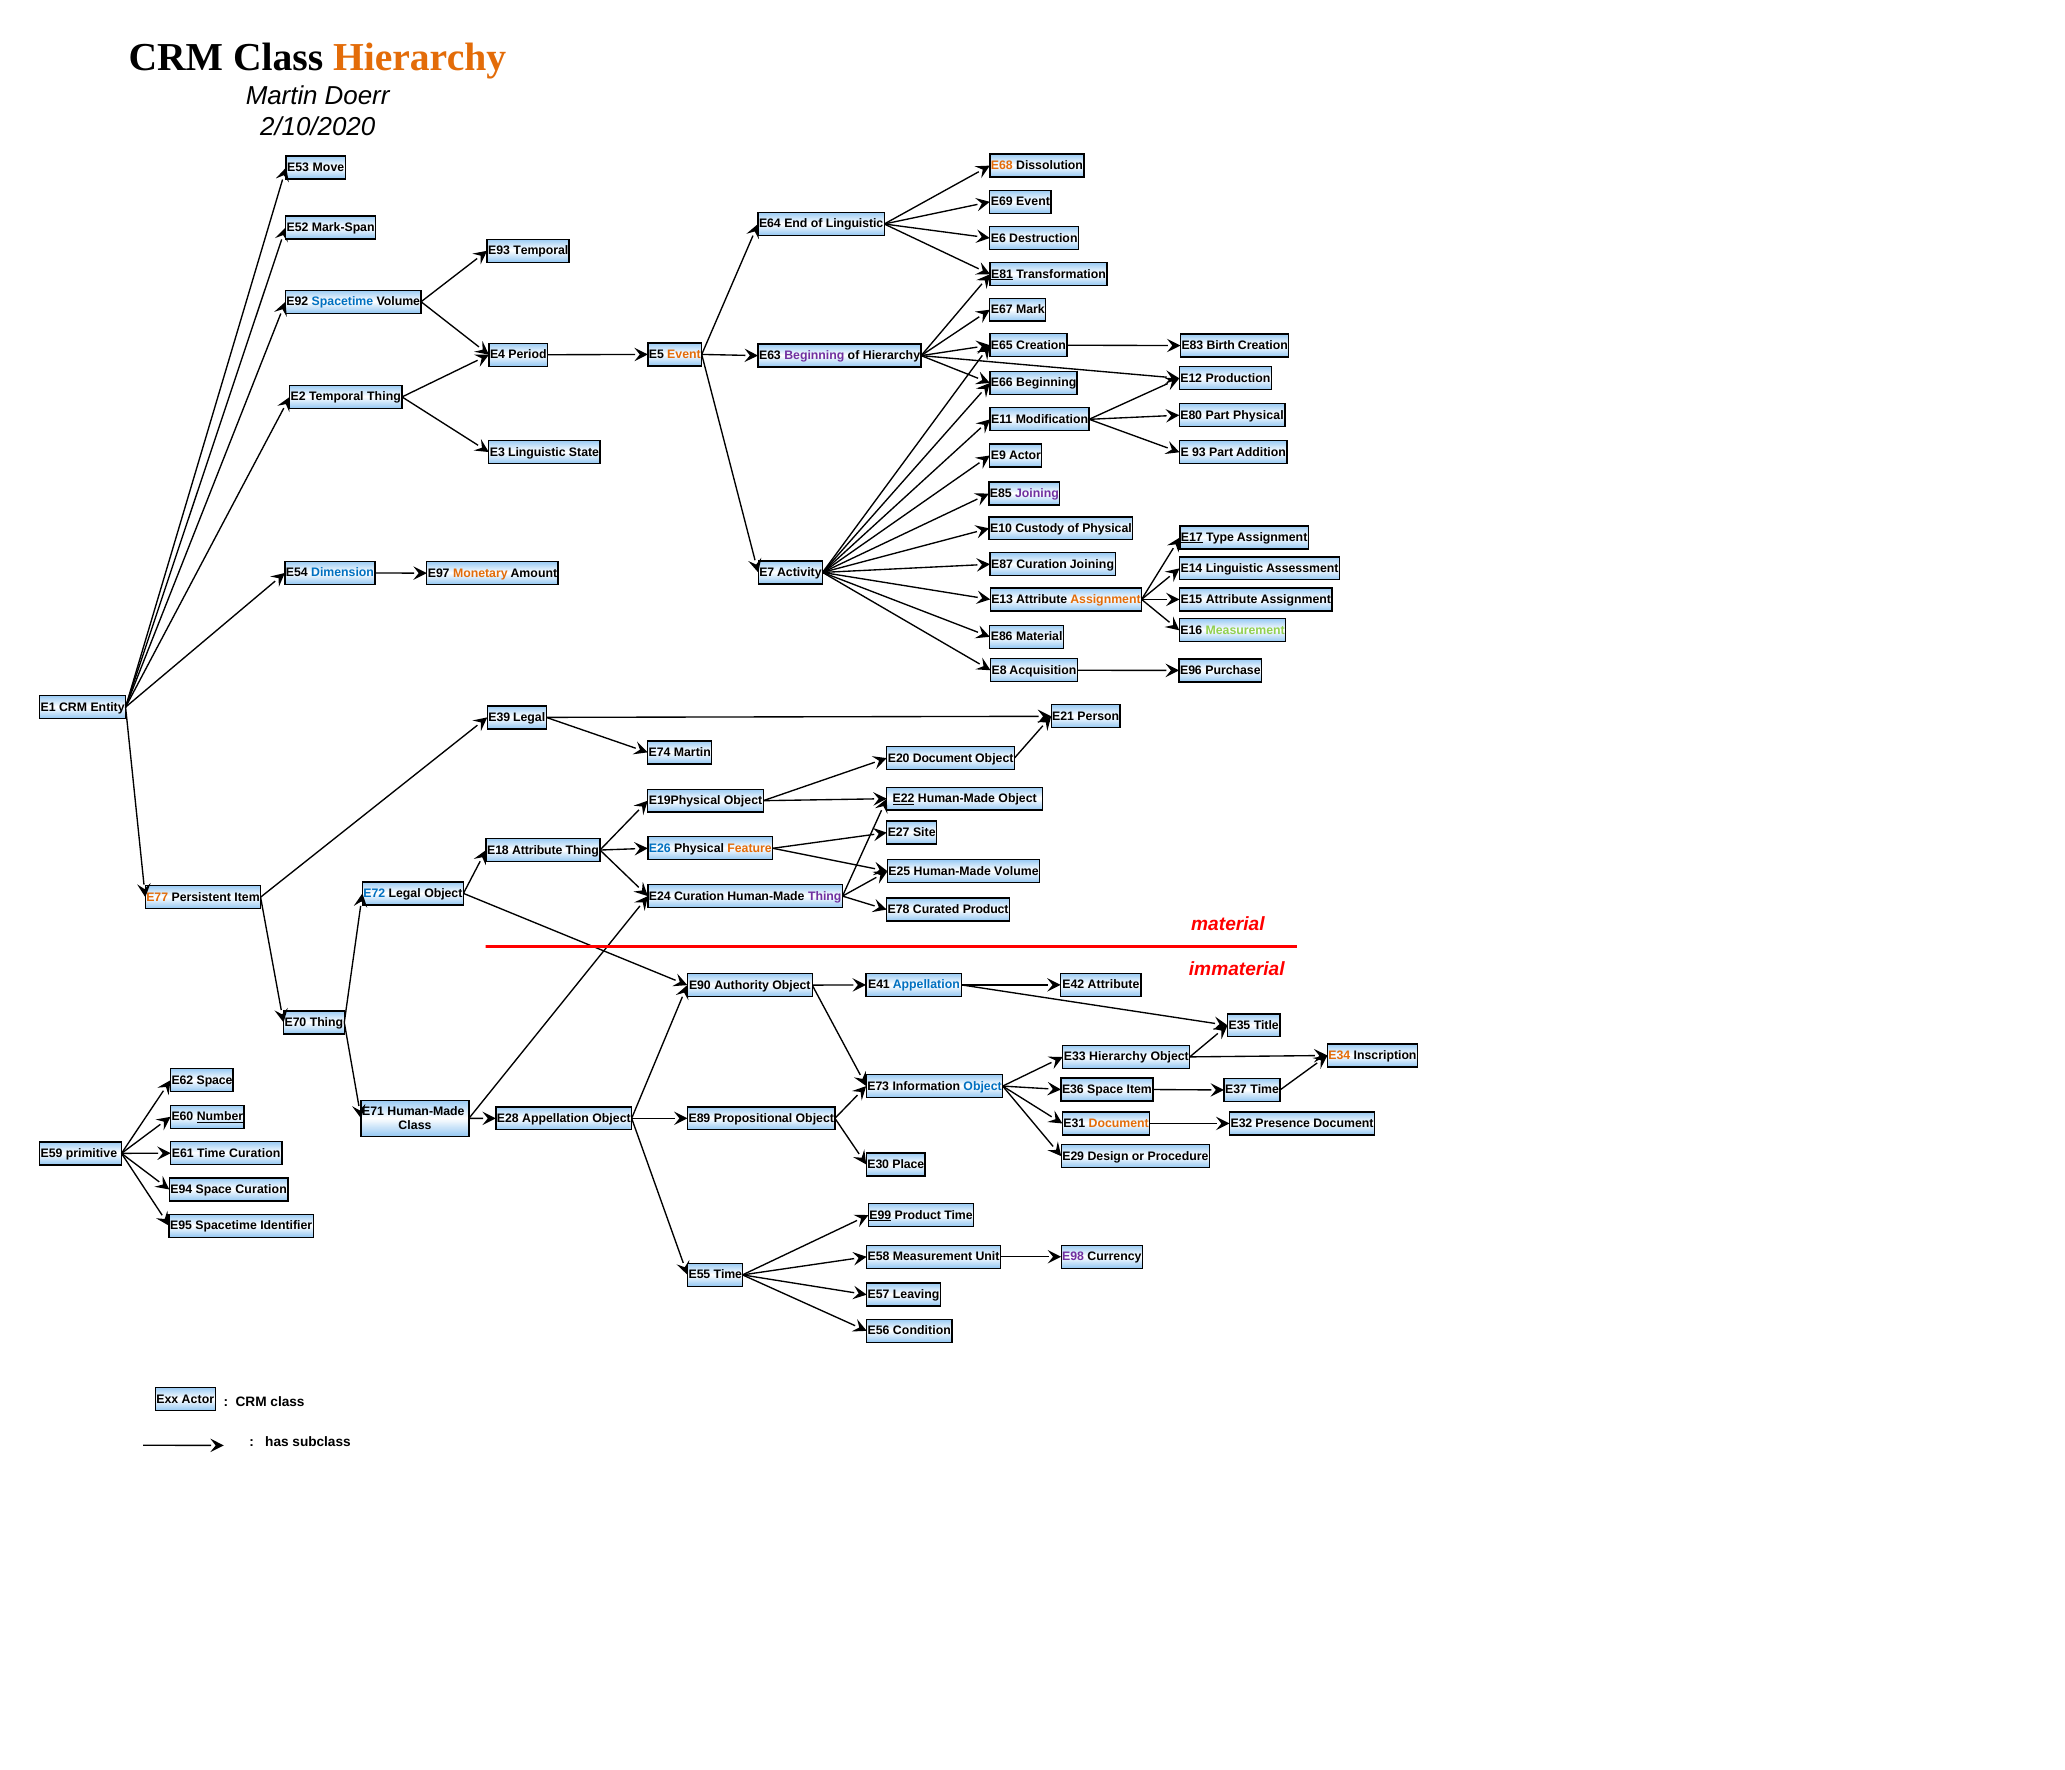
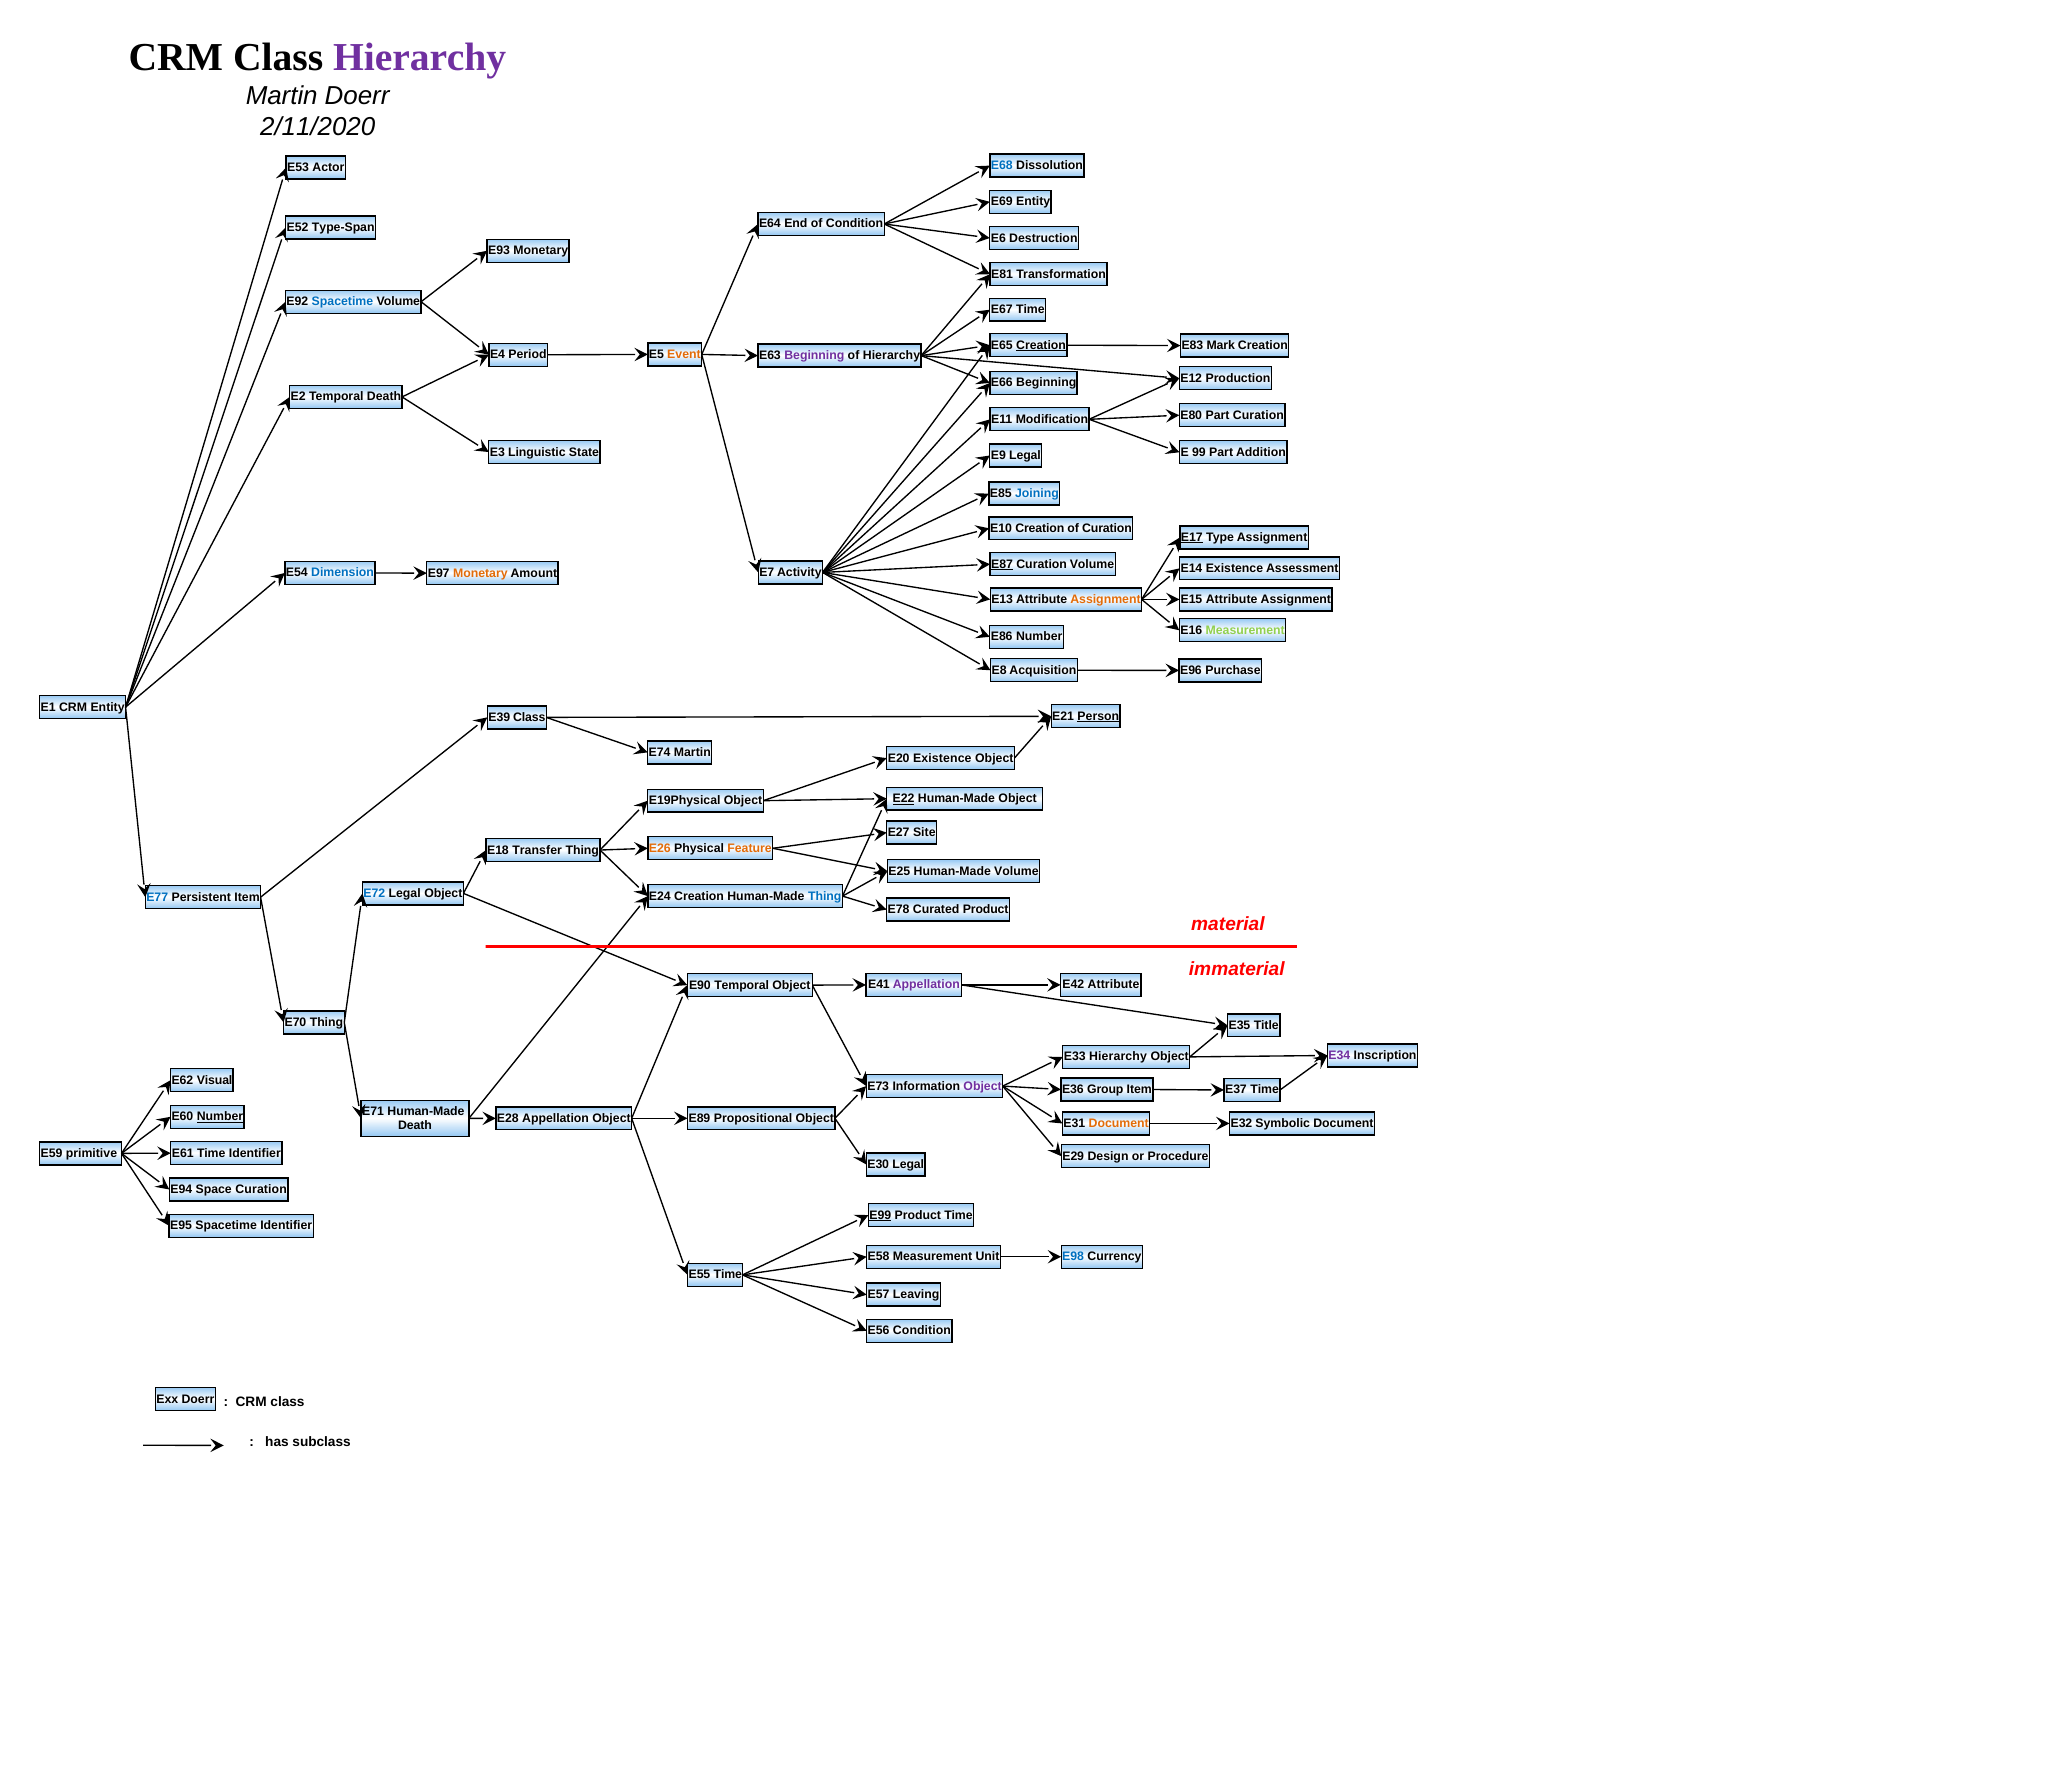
Hierarchy at (420, 58) colour: orange -> purple
2/10/2020: 2/10/2020 -> 2/11/2020
E68 colour: orange -> blue
Move: Move -> Actor
E69 Event: Event -> Entity
of Linguistic: Linguistic -> Condition
Mark-Span: Mark-Span -> Type-Span
E93 Temporal: Temporal -> Monetary
E81 underline: present -> none
E67 Mark: Mark -> Time
Creation at (1041, 345) underline: none -> present
Birth: Birth -> Mark
Temporal Thing: Thing -> Death
Part Physical: Physical -> Curation
93: 93 -> 99
E9 Actor: Actor -> Legal
Joining at (1037, 494) colour: purple -> blue
E10 Custody: Custody -> Creation
of Physical: Physical -> Curation
E87 underline: none -> present
Curation Joining: Joining -> Volume
E14 Linguistic: Linguistic -> Existence
E86 Material: Material -> Number
Person underline: none -> present
E39 Legal: Legal -> Class
E20 Document: Document -> Existence
E18 Attribute: Attribute -> Transfer
E26 colour: blue -> orange
E24 Curation: Curation -> Creation
Thing at (825, 896) colour: purple -> blue
E77 colour: orange -> blue
Appellation at (926, 985) colour: blue -> purple
E90 Authority: Authority -> Temporal
E34 colour: orange -> purple
E62 Space: Space -> Visual
Object at (983, 1086) colour: blue -> purple
E36 Space: Space -> Group
Presence: Presence -> Symbolic
Class at (415, 1125): Class -> Death
Time Curation: Curation -> Identifier
E30 Place: Place -> Legal
E98 colour: purple -> blue
Exx Actor: Actor -> Doerr
